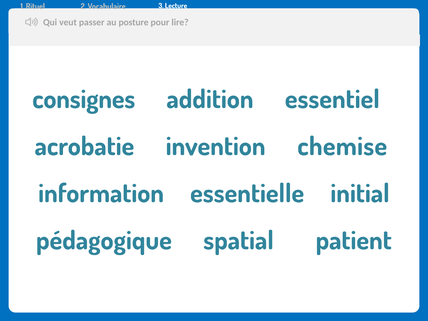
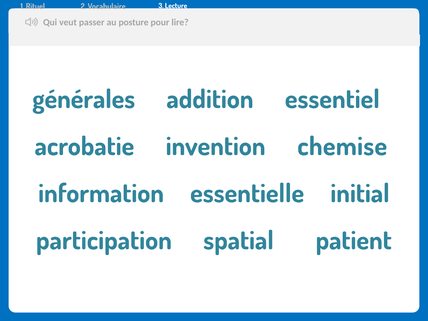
consignes: consignes -> générales
pédagogique: pédagogique -> participation
